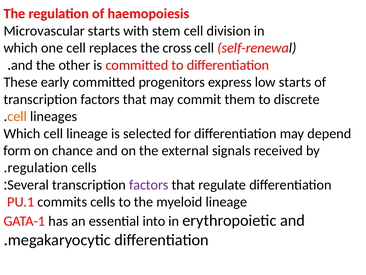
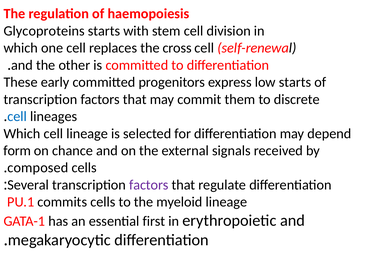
Microvascular: Microvascular -> Glycoproteins
cell at (17, 116) colour: orange -> blue
regulation at (38, 167): regulation -> composed
into: into -> first
